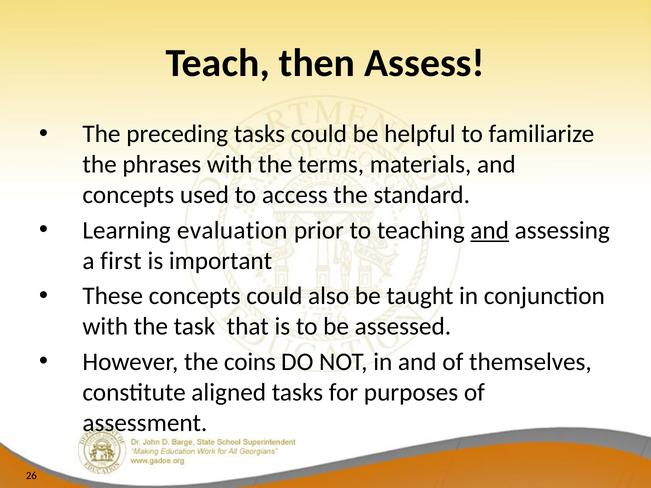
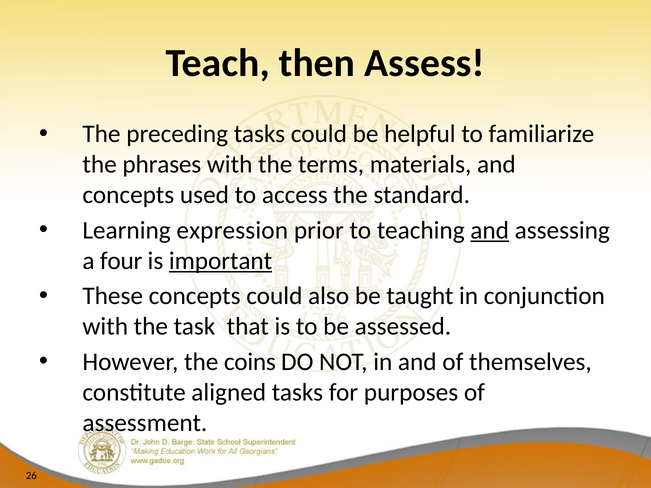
evaluation: evaluation -> expression
first: first -> four
important underline: none -> present
